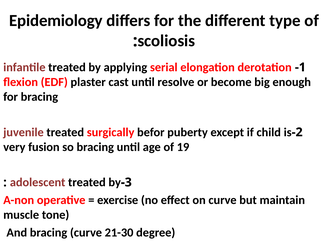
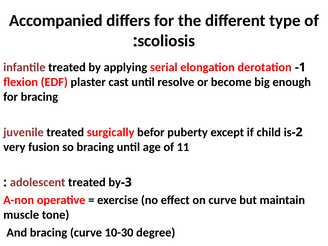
Epidemiology: Epidemiology -> Accompanied
19: 19 -> 11
21-30: 21-30 -> 10-30
